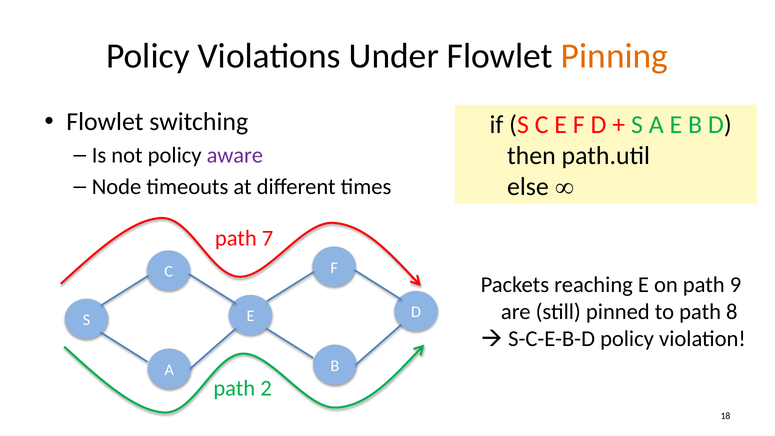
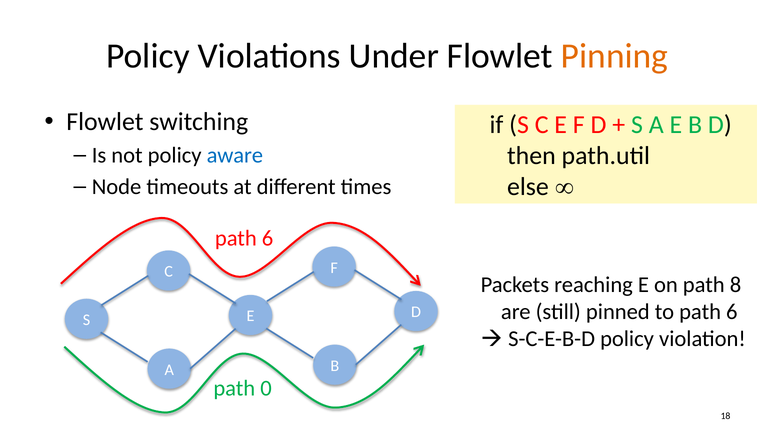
aware colour: purple -> blue
7 at (268, 238): 7 -> 6
9: 9 -> 8
to path 8: 8 -> 6
2: 2 -> 0
